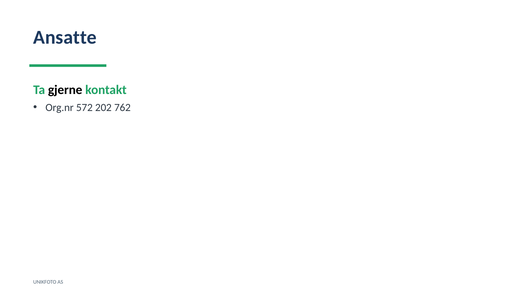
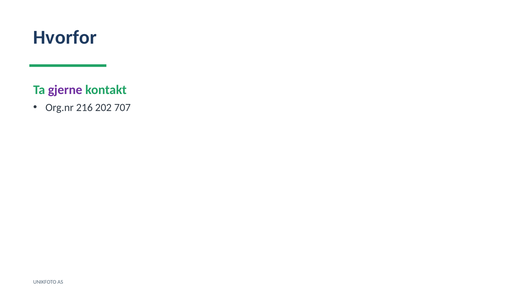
Ansatte: Ansatte -> Hvorfor
gjerne colour: black -> purple
572: 572 -> 216
762: 762 -> 707
